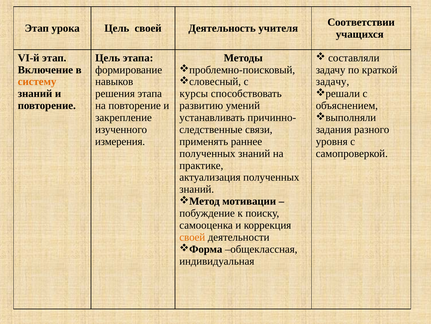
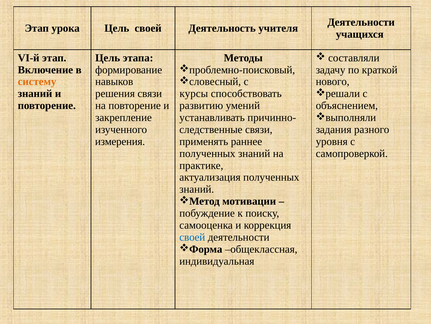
Соответствии at (361, 22): Соответствии -> Деятельности
задачу at (333, 82): задачу -> нового
решения этапа: этапа -> связи
своей at (192, 237) colour: orange -> blue
